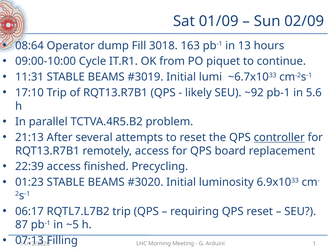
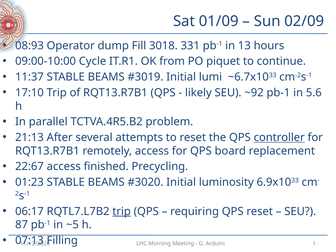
08:64: 08:64 -> 08:93
163: 163 -> 331
11:31: 11:31 -> 11:37
22:39: 22:39 -> 22:67
trip at (122, 211) underline: none -> present
